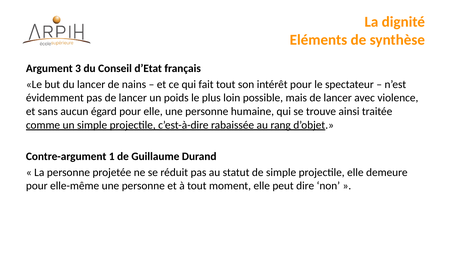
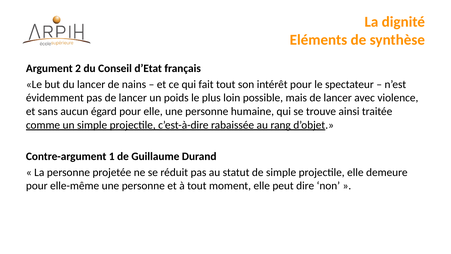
3: 3 -> 2
